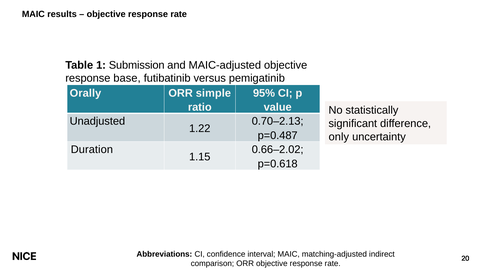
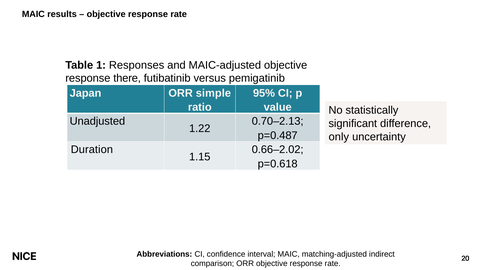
Submission: Submission -> Responses
base: base -> there
Orally: Orally -> Japan
